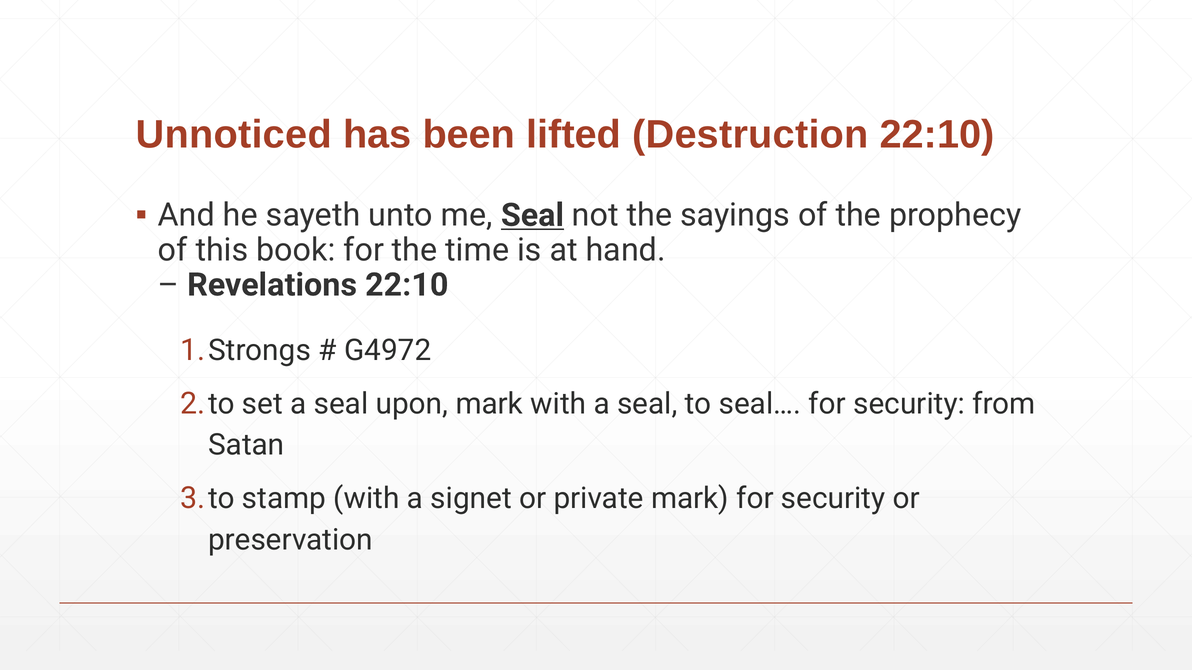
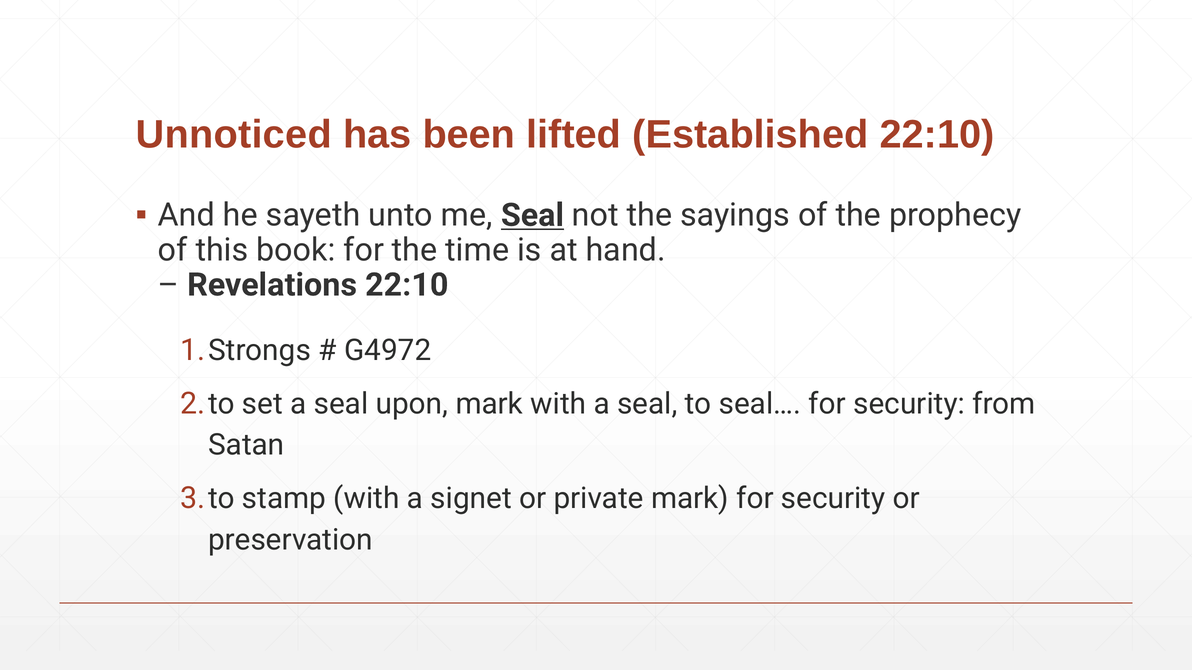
Destruction: Destruction -> Established
